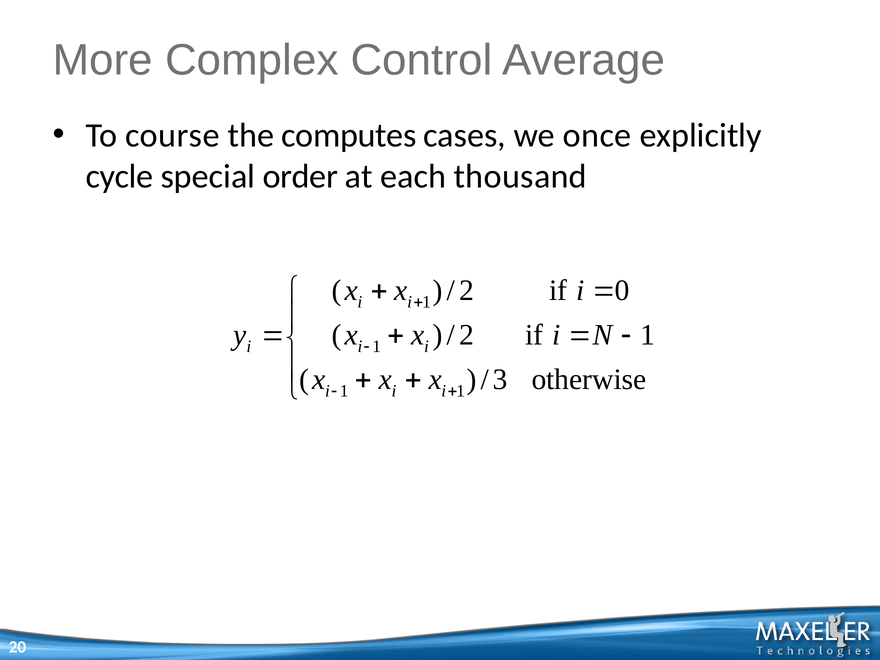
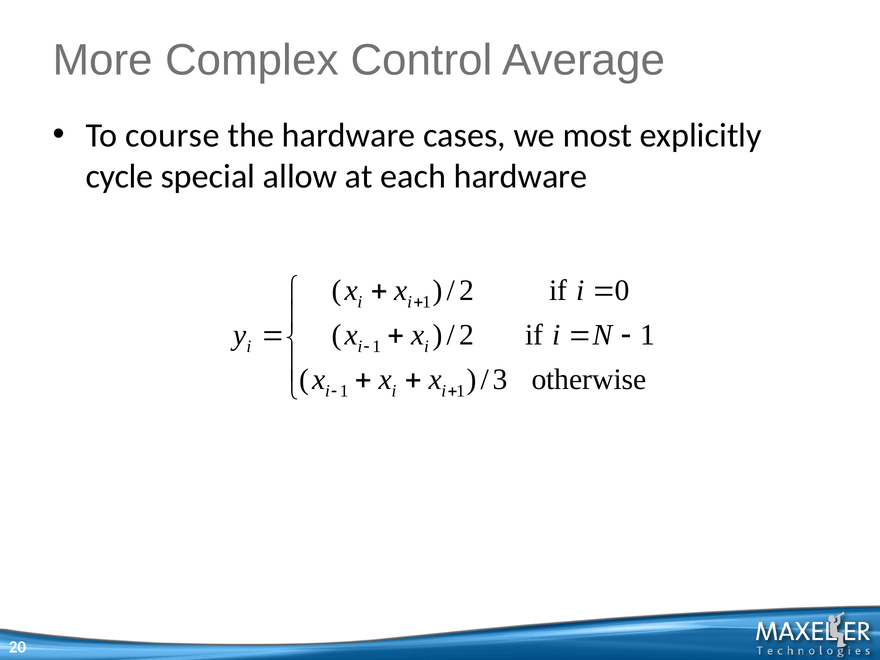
the computes: computes -> hardware
once: once -> most
order: order -> allow
each thousand: thousand -> hardware
